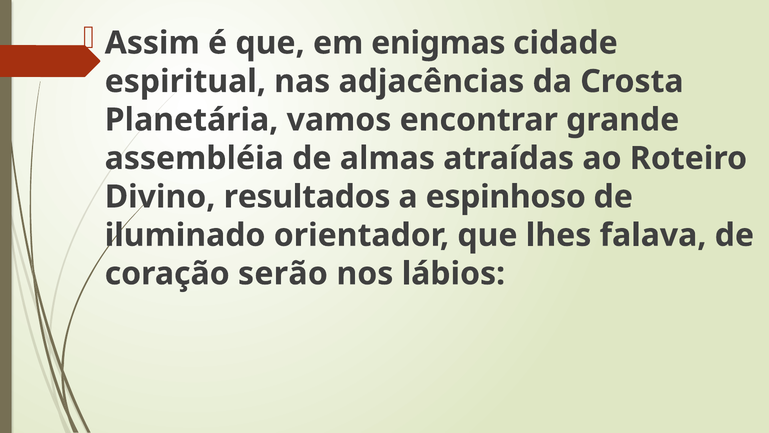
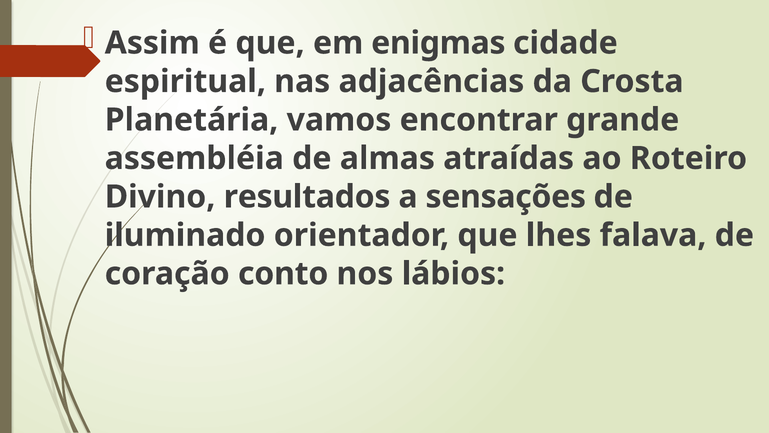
espinhoso: espinhoso -> sensações
serão: serão -> conto
